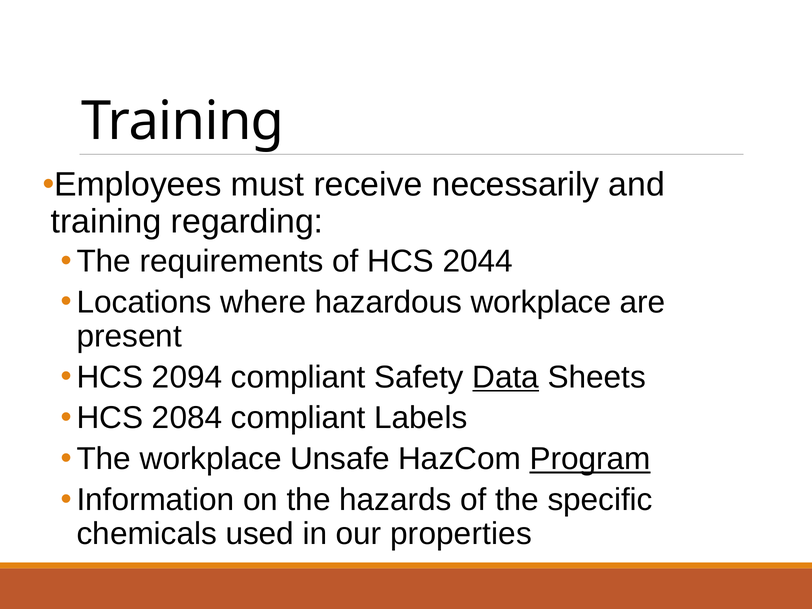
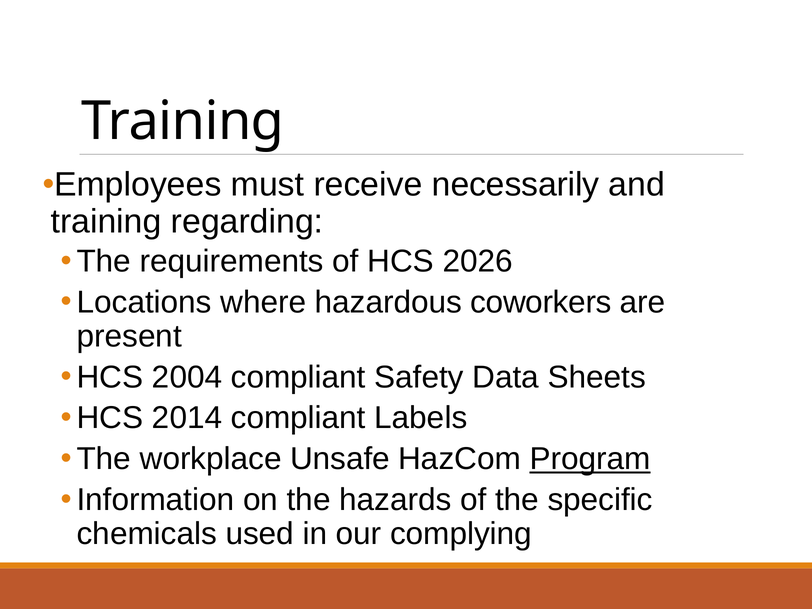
2044: 2044 -> 2026
hazardous workplace: workplace -> coworkers
2094: 2094 -> 2004
Data underline: present -> none
2084: 2084 -> 2014
properties: properties -> complying
